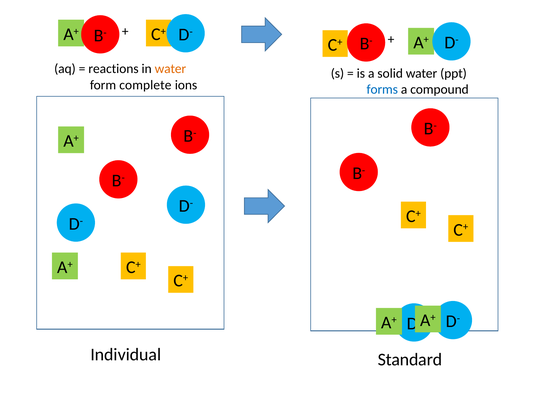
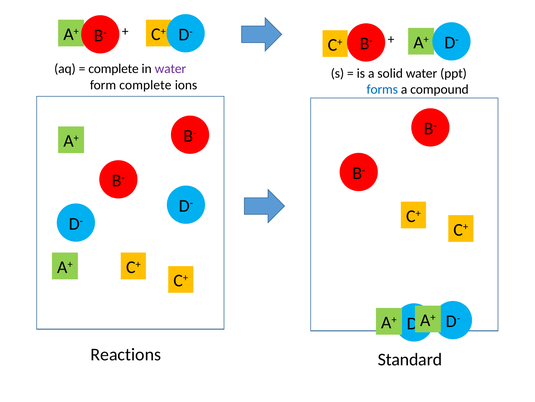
reactions at (113, 69): reactions -> complete
water at (170, 69) colour: orange -> purple
Individual: Individual -> Reactions
